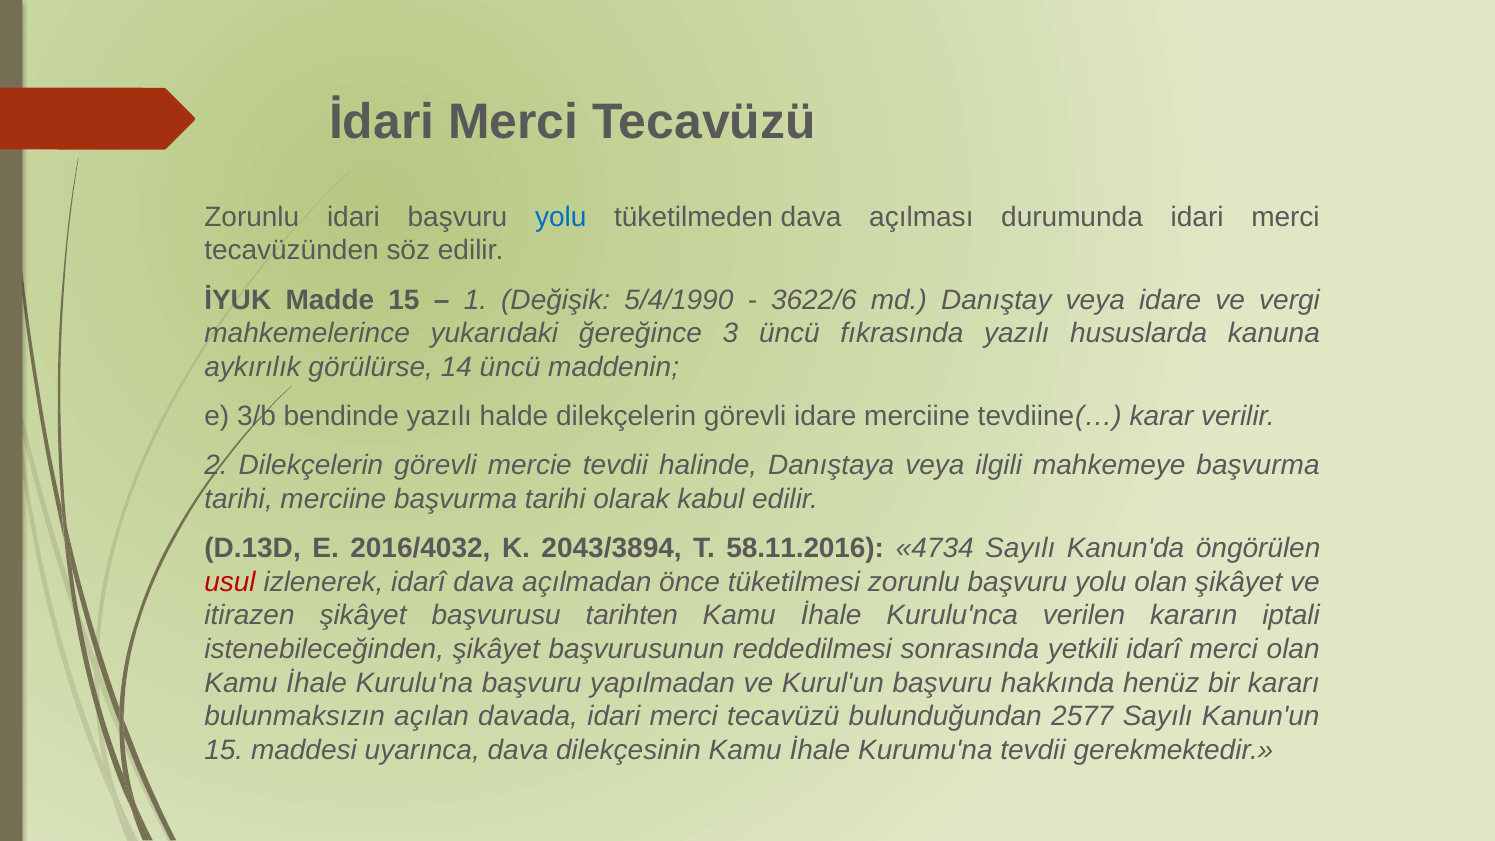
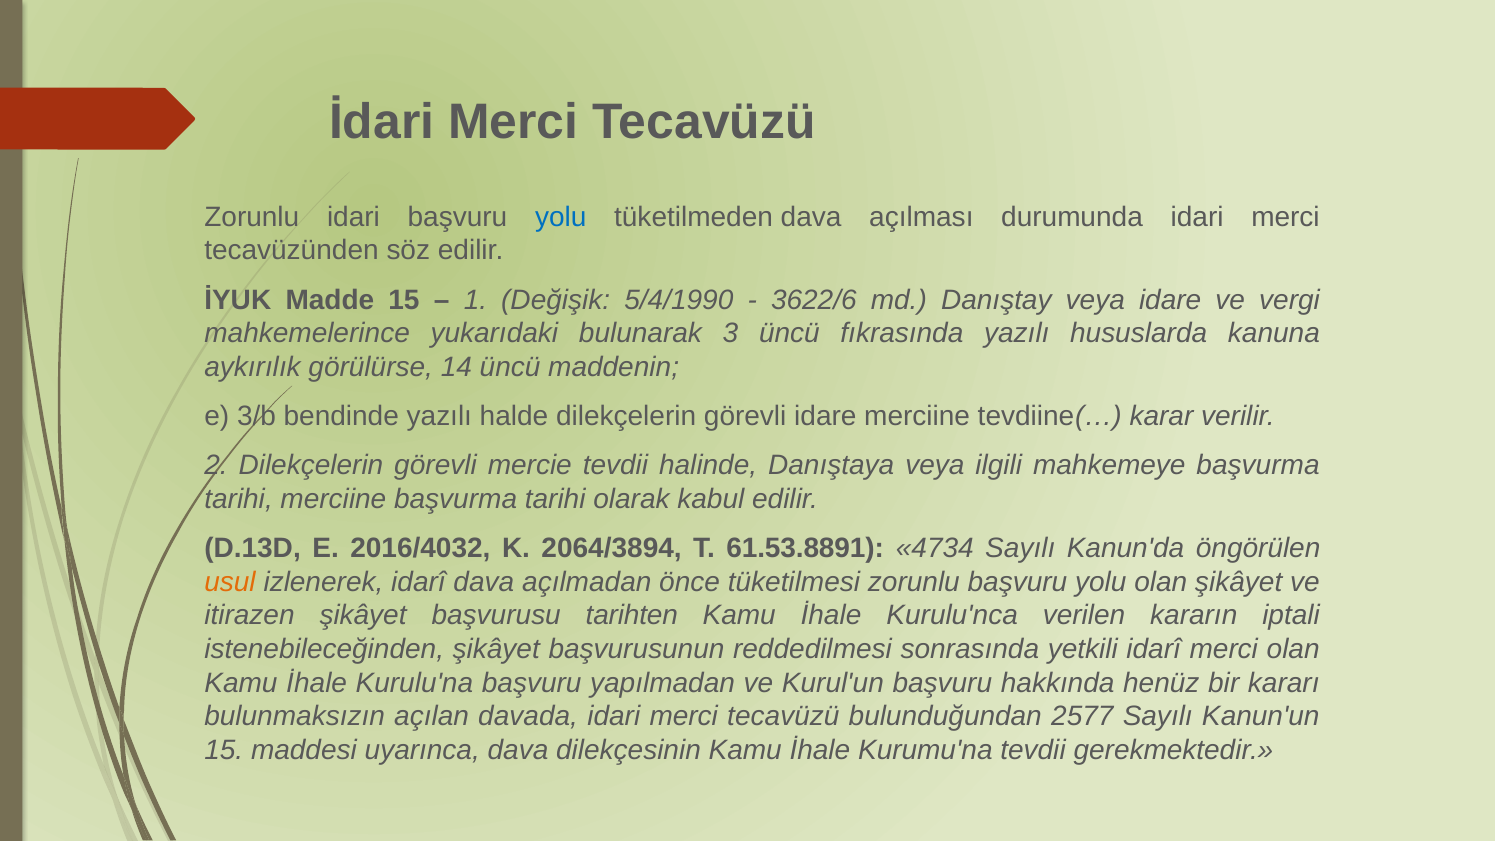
ğereğince: ğereğince -> bulunarak
2043/3894: 2043/3894 -> 2064/3894
58.11.2016: 58.11.2016 -> 61.53.8891
usul colour: red -> orange
